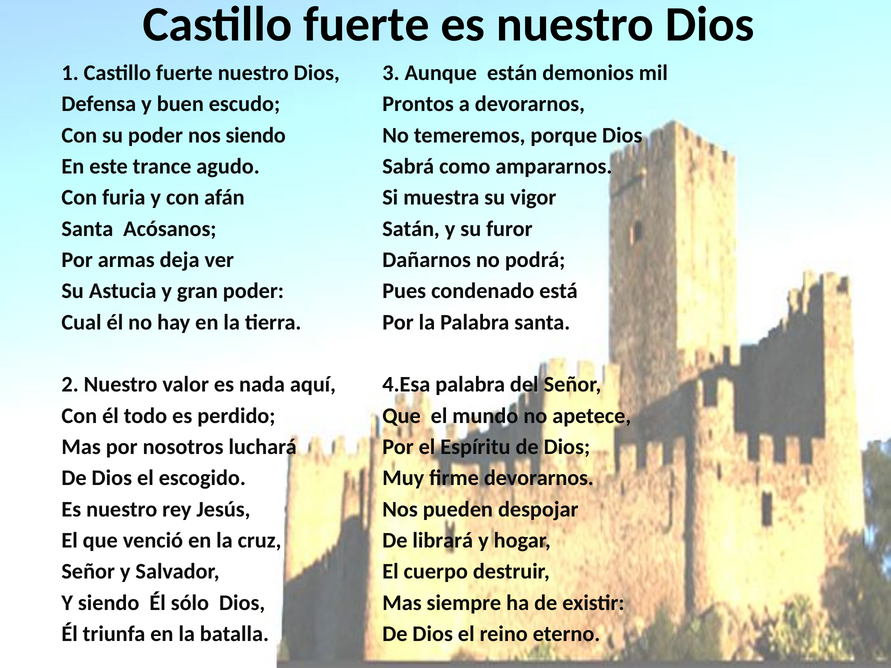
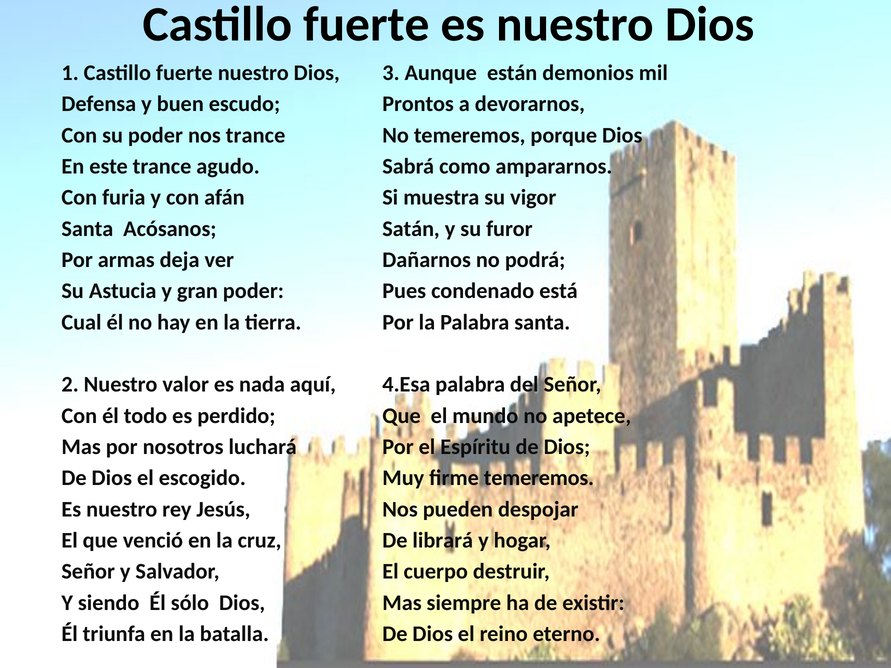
nos siendo: siendo -> trance
firme devorarnos: devorarnos -> temeremos
